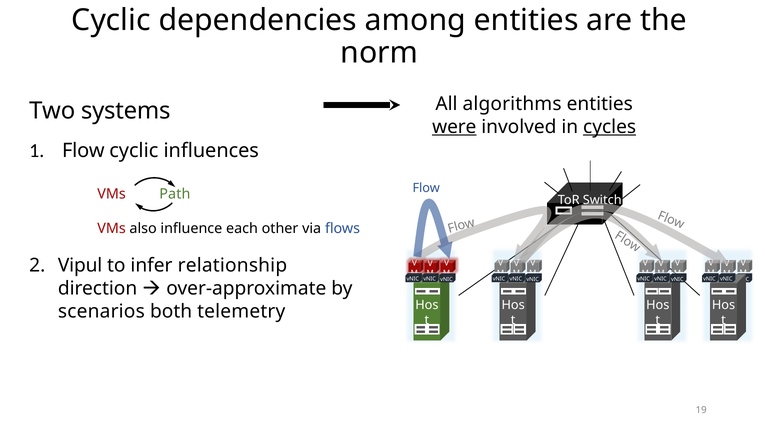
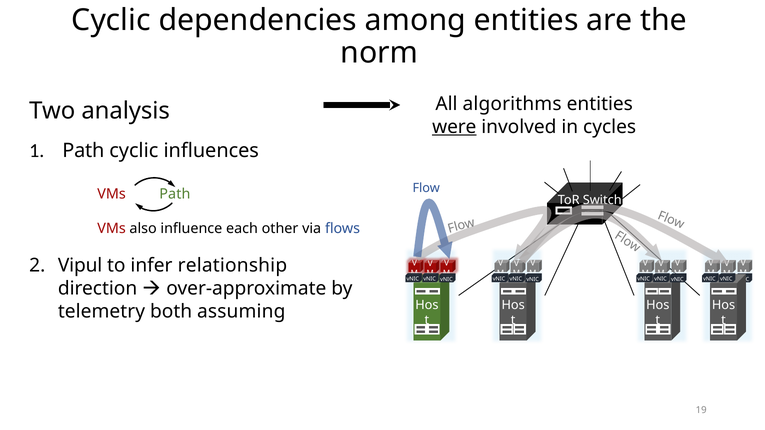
systems: systems -> analysis
cycles underline: present -> none
Flow at (83, 151): Flow -> Path
scenarios: scenarios -> telemetry
telemetry: telemetry -> assuming
